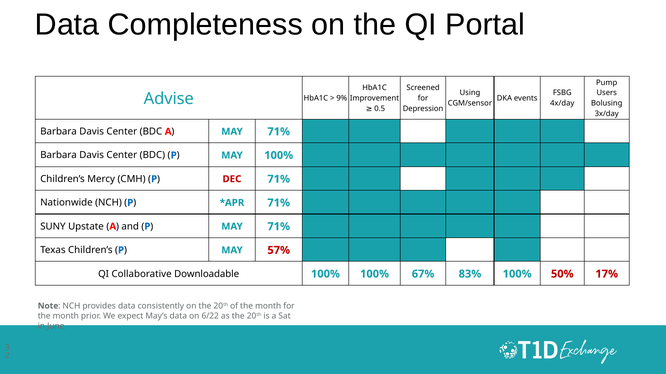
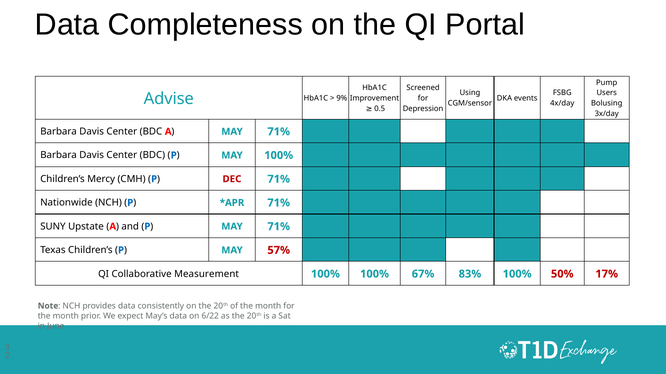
Downloadable: Downloadable -> Measurement
